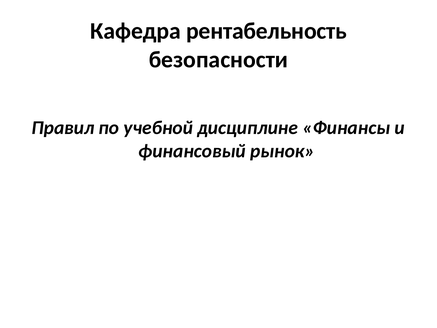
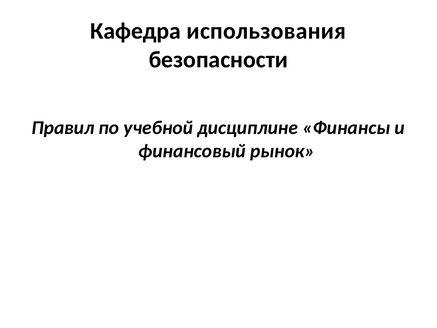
рентабельность: рентабельность -> использования
